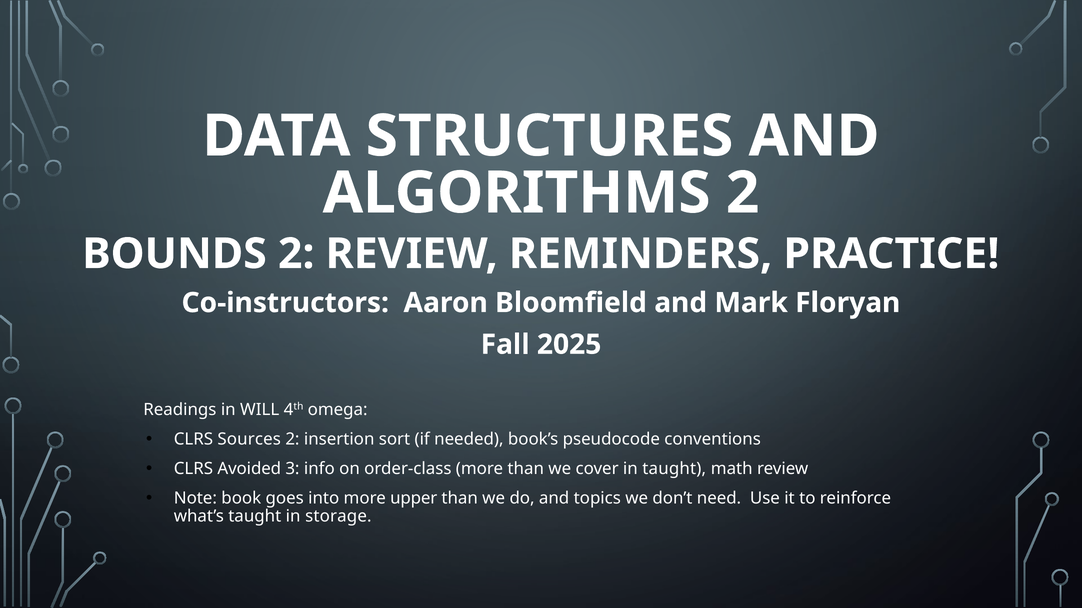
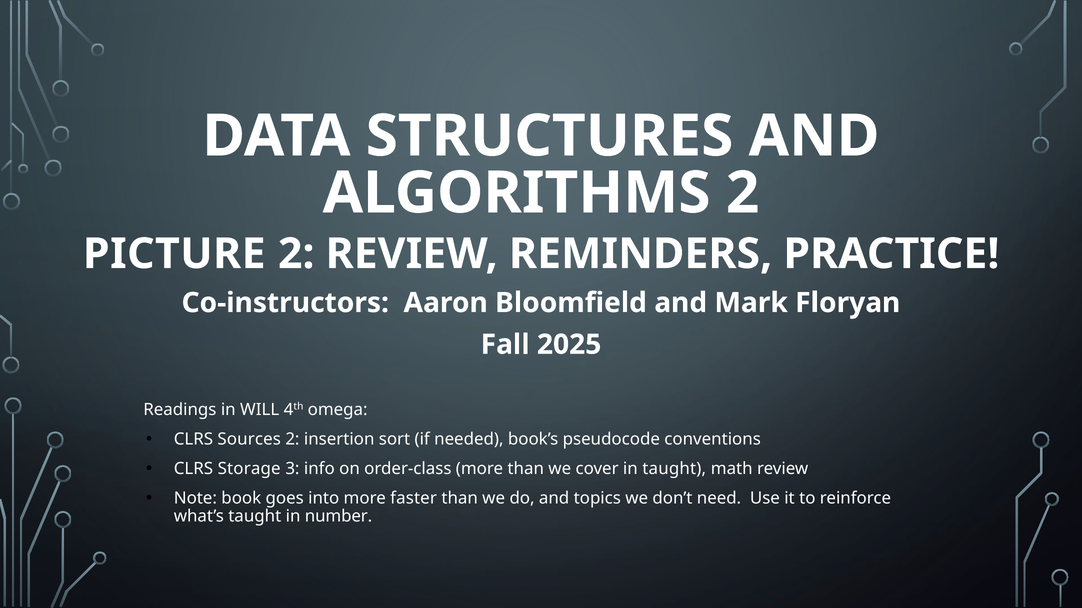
BOUNDS: BOUNDS -> PICTURE
Avoided: Avoided -> Storage
upper: upper -> faster
storage: storage -> number
